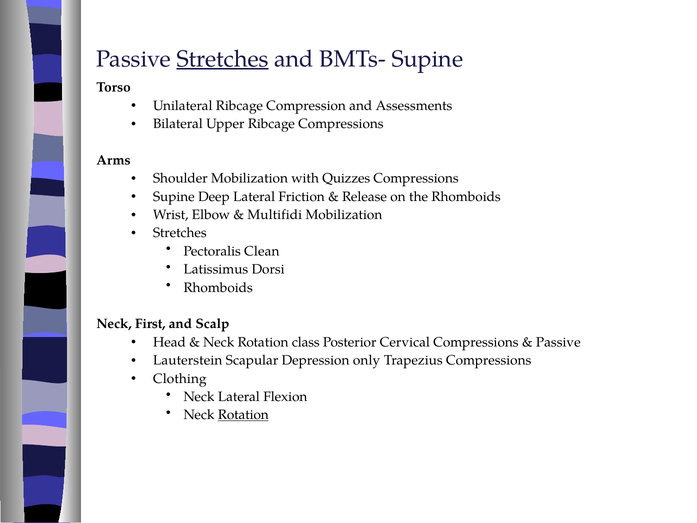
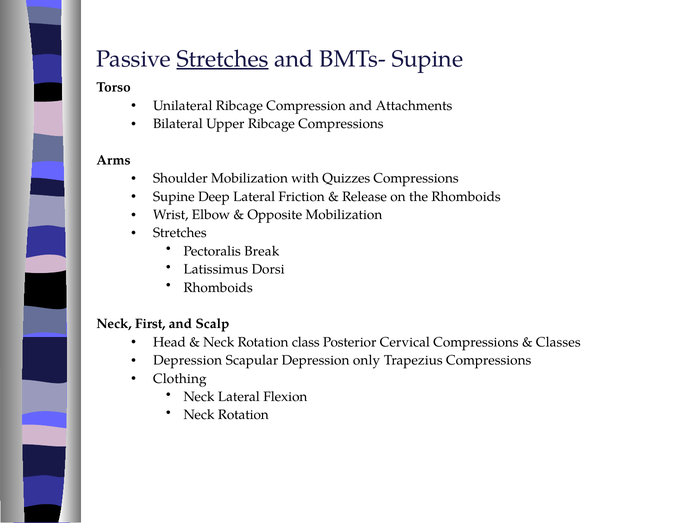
Assessments: Assessments -> Attachments
Multifidi: Multifidi -> Opposite
Clean: Clean -> Break
Passive at (558, 342): Passive -> Classes
Lauterstein at (188, 360): Lauterstein -> Depression
Rotation at (243, 415) underline: present -> none
